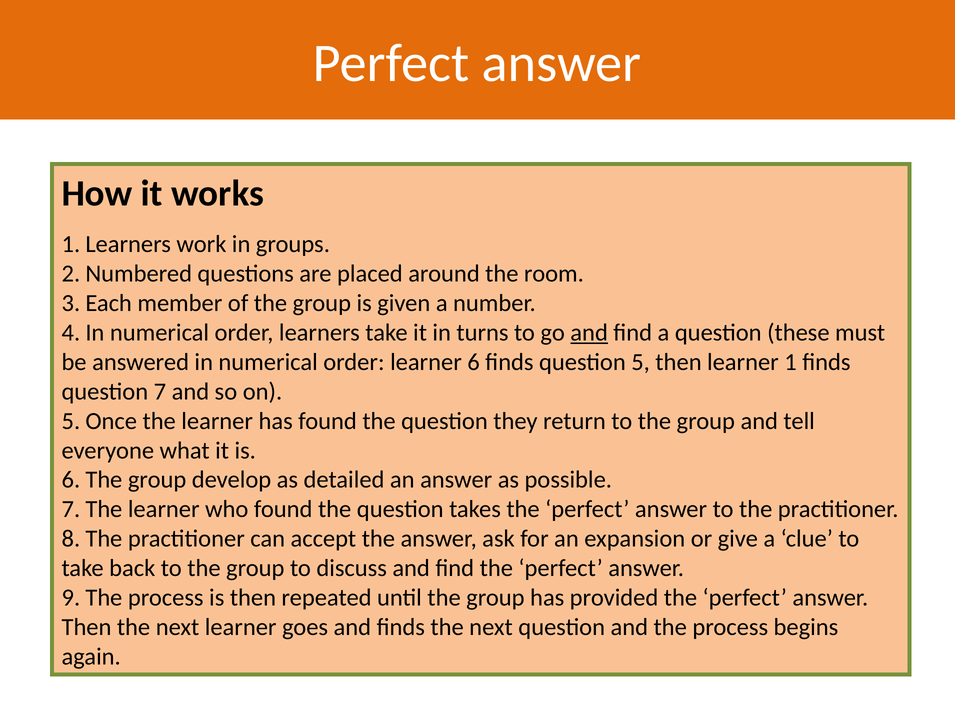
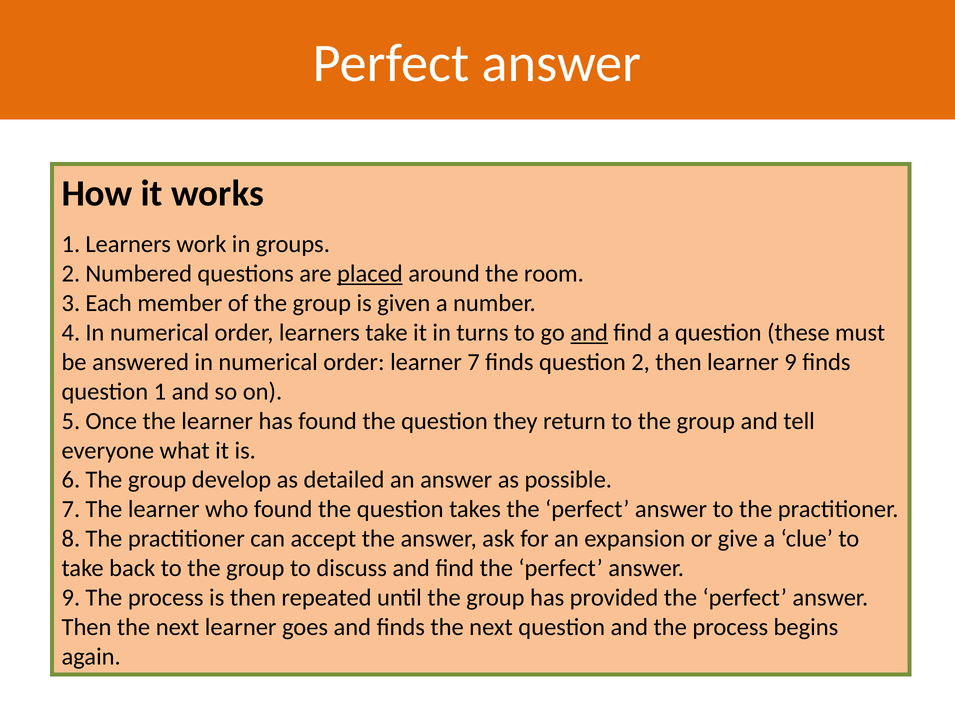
placed underline: none -> present
learner 6: 6 -> 7
question 5: 5 -> 2
learner 1: 1 -> 9
question 7: 7 -> 1
